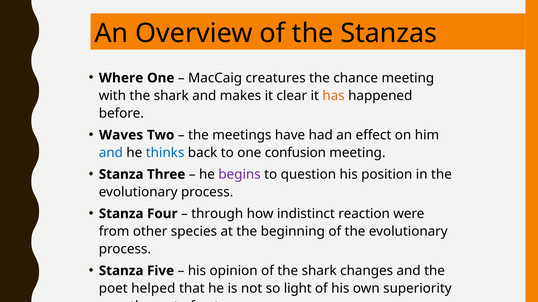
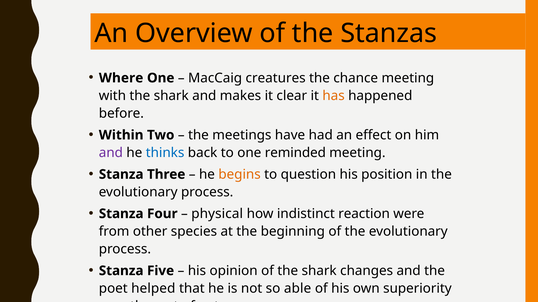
Waves: Waves -> Within
and at (111, 153) colour: blue -> purple
confusion: confusion -> reminded
begins colour: purple -> orange
through: through -> physical
light: light -> able
